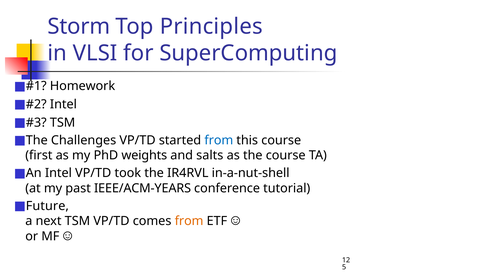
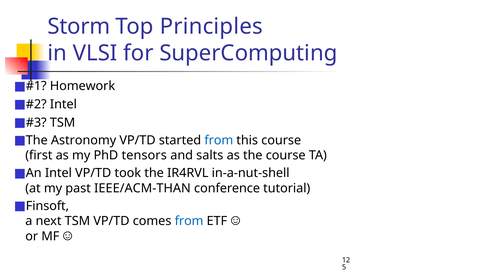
Challenges: Challenges -> Astronomy
weights: weights -> tensors
IEEE/ACM-YEARS: IEEE/ACM-YEARS -> IEEE/ACM-THAN
Future: Future -> Finsoft
from at (189, 221) colour: orange -> blue
